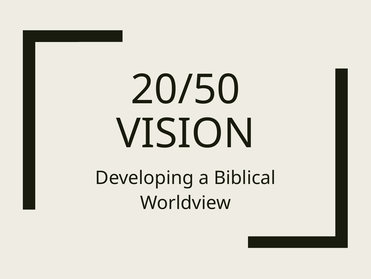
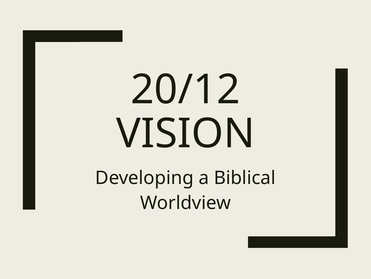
20/50: 20/50 -> 20/12
